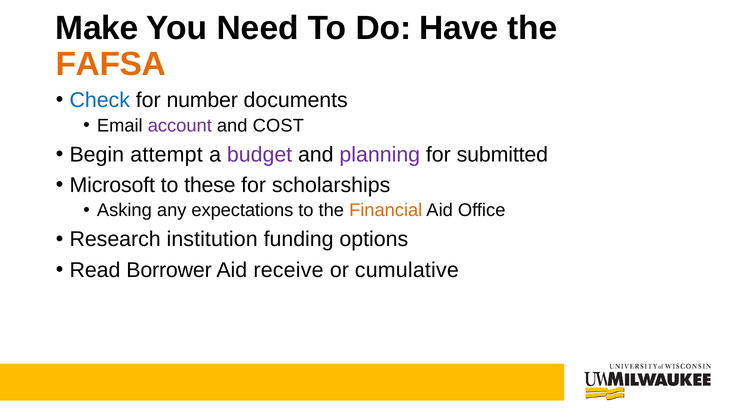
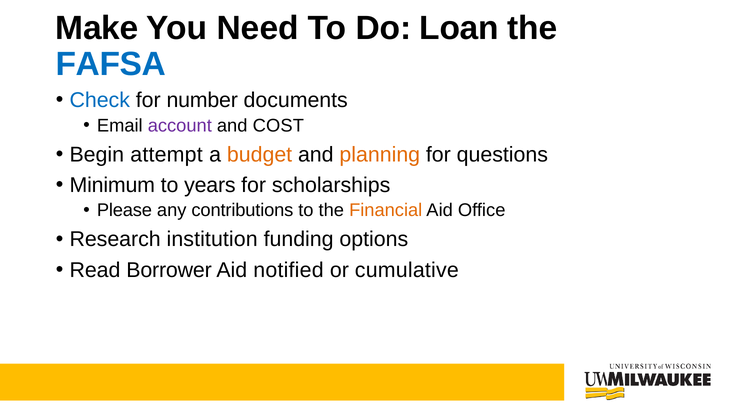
Have: Have -> Loan
FAFSA colour: orange -> blue
budget colour: purple -> orange
planning colour: purple -> orange
submitted: submitted -> questions
Microsoft: Microsoft -> Minimum
these: these -> years
Asking: Asking -> Please
expectations: expectations -> contributions
receive: receive -> notified
